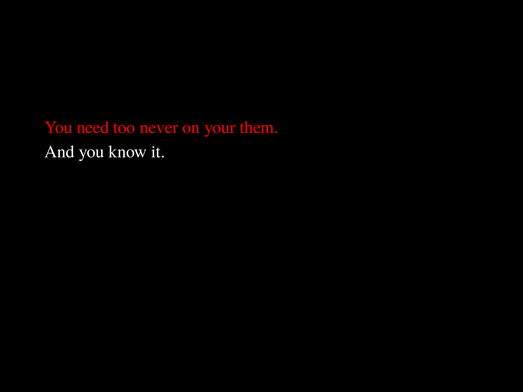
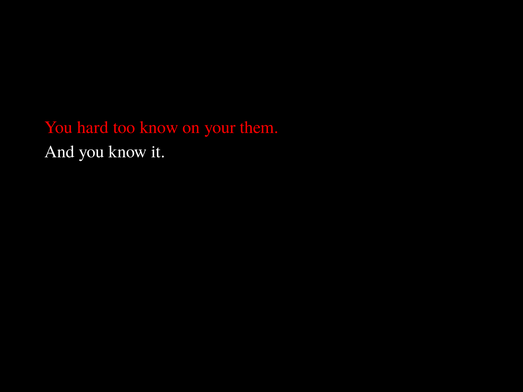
need: need -> hard
too never: never -> know
